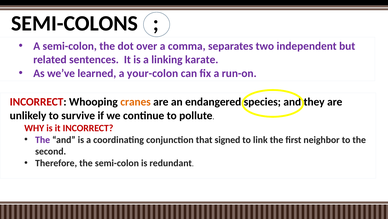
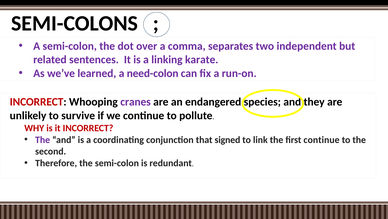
your-colon: your-colon -> need-colon
cranes colour: orange -> purple
first neighbor: neighbor -> continue
